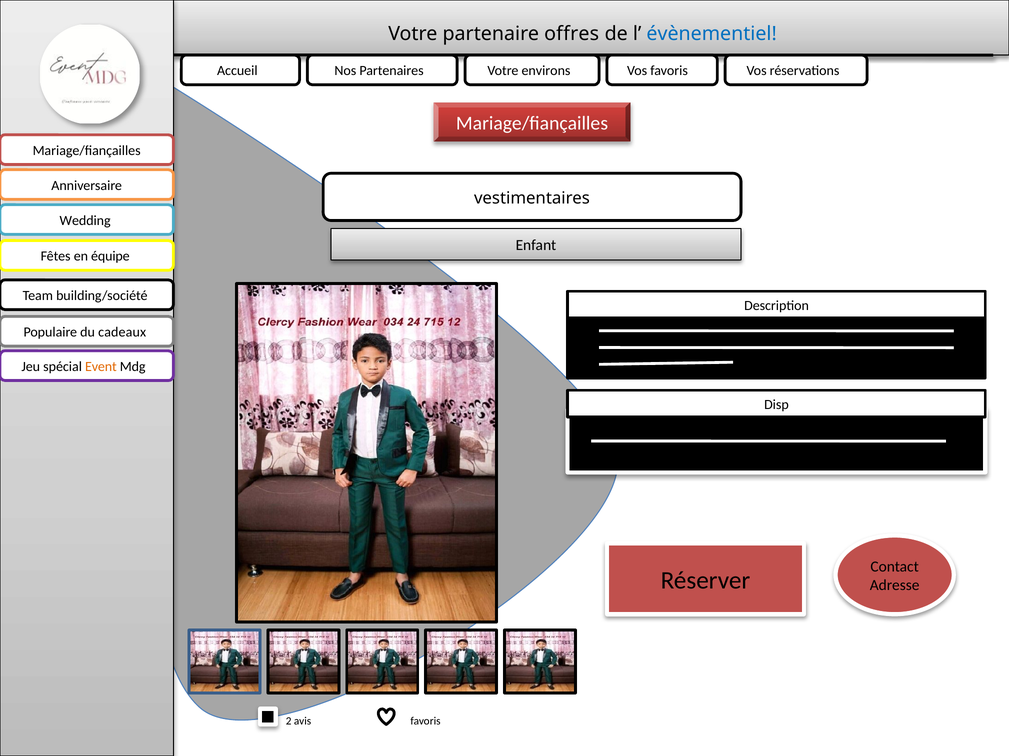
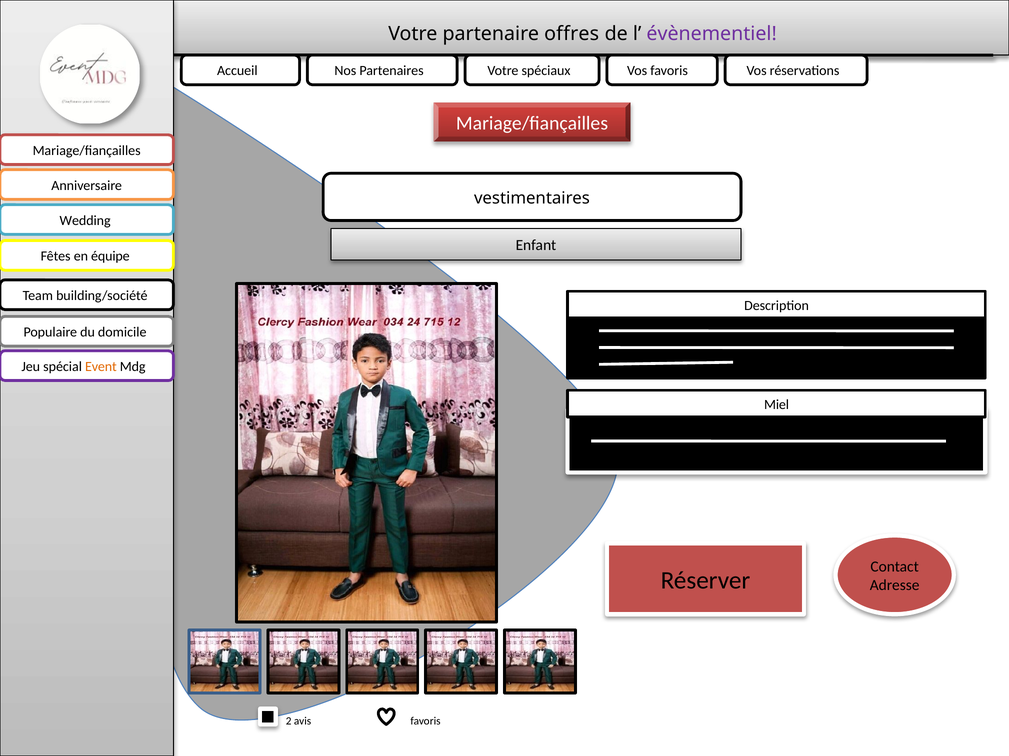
évènementiel colour: blue -> purple
environs: environs -> spéciaux
cadeaux: cadeaux -> domicile
Disp: Disp -> Miel
